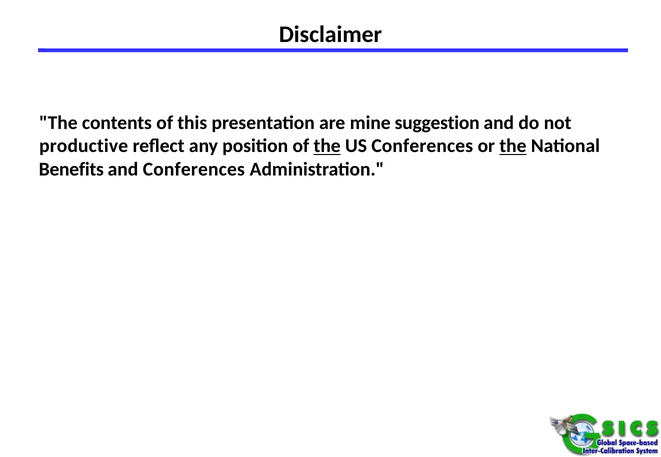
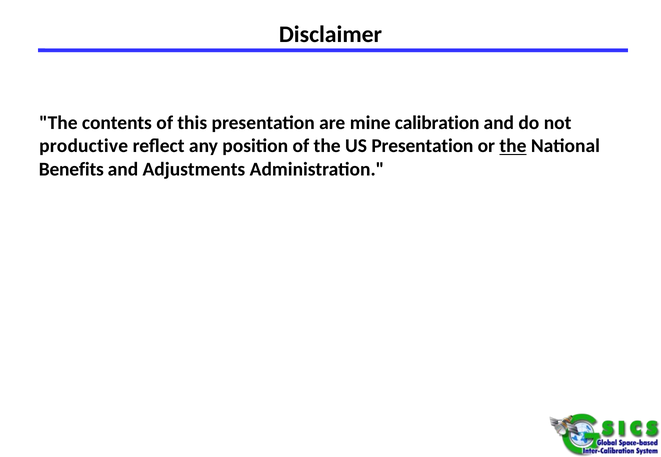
suggestion: suggestion -> calibration
the at (327, 146) underline: present -> none
US Conferences: Conferences -> Presentation
and Conferences: Conferences -> Adjustments
